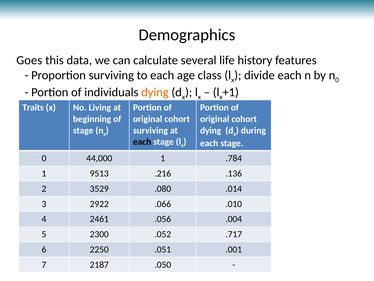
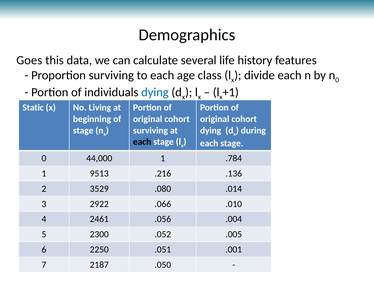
dying at (155, 92) colour: orange -> blue
Traits: Traits -> Static
.717: .717 -> .005
